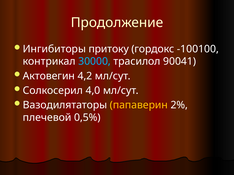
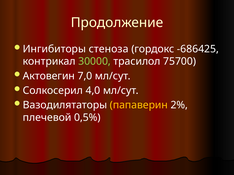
притоку: притоку -> стеноза
-100100: -100100 -> -686425
30000 colour: light blue -> light green
90041: 90041 -> 75700
4,2: 4,2 -> 7,0
